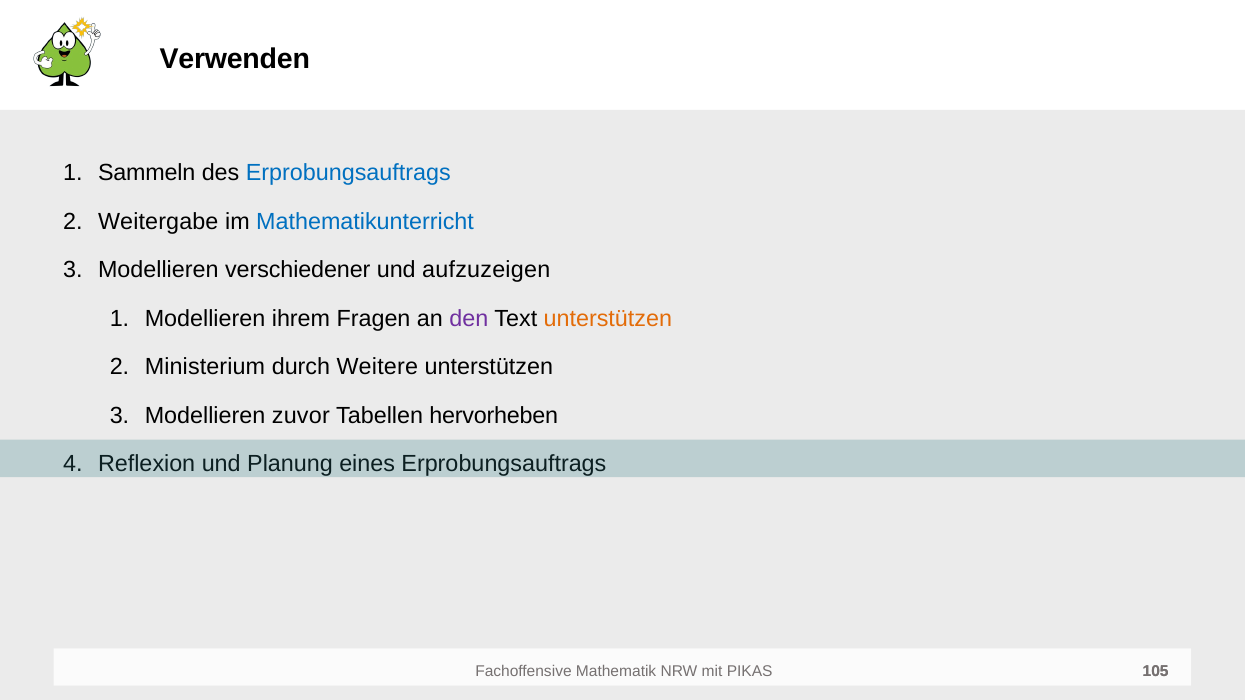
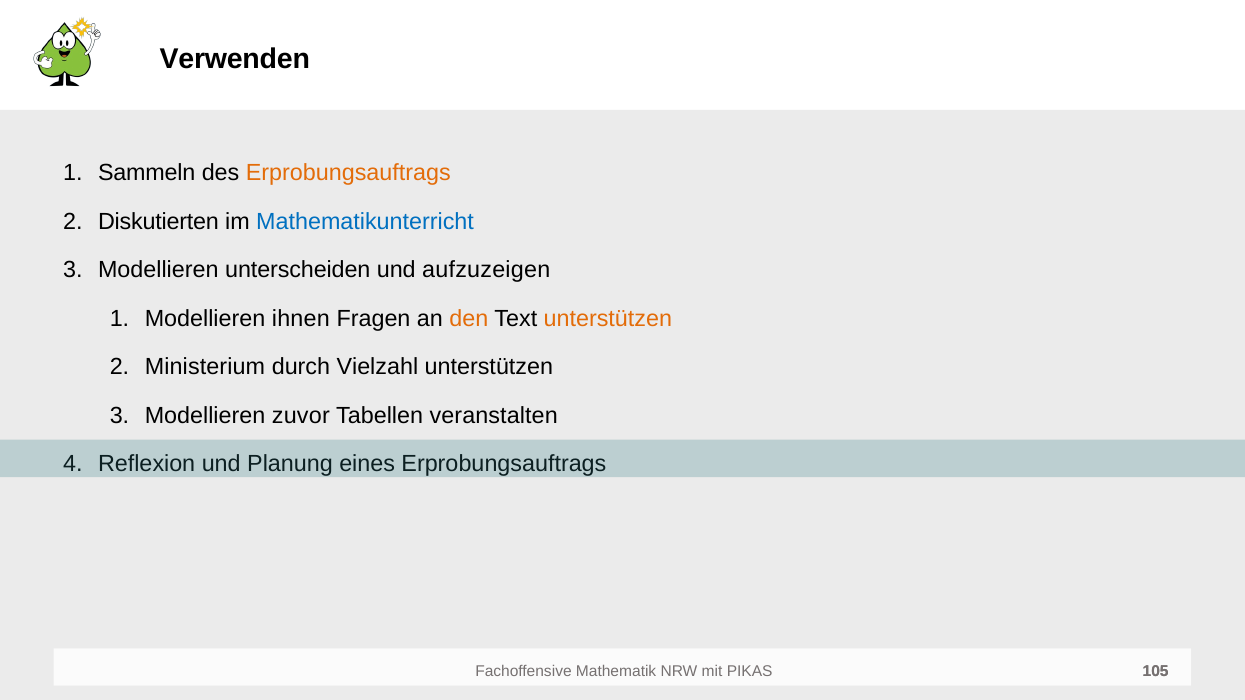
Erprobungsauftrags at (348, 173) colour: blue -> orange
Weitergabe: Weitergabe -> Diskutierten
verschiedener: verschiedener -> unterscheiden
ihrem: ihrem -> ihnen
den colour: purple -> orange
Weitere: Weitere -> Vielzahl
hervorheben: hervorheben -> veranstalten
